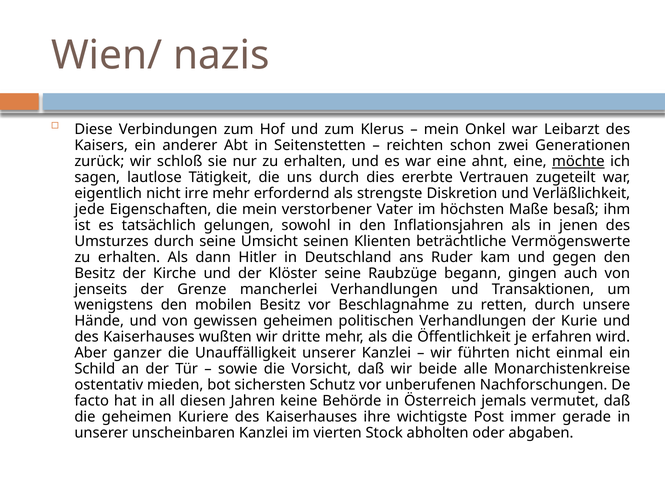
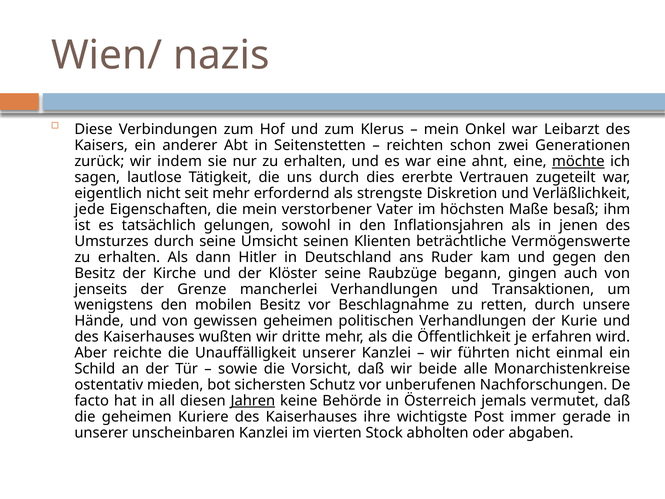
schloß: schloß -> indem
irre: irre -> seit
ganzer: ganzer -> reichte
Jahren underline: none -> present
